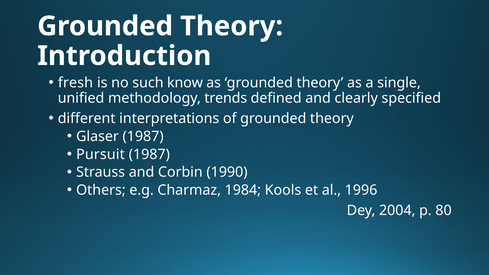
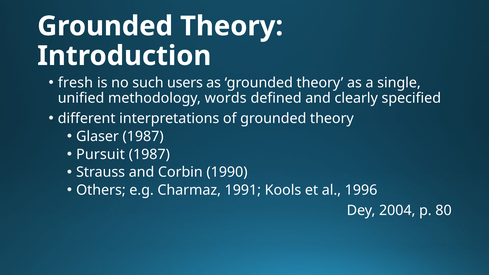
know: know -> users
trends: trends -> words
1984: 1984 -> 1991
